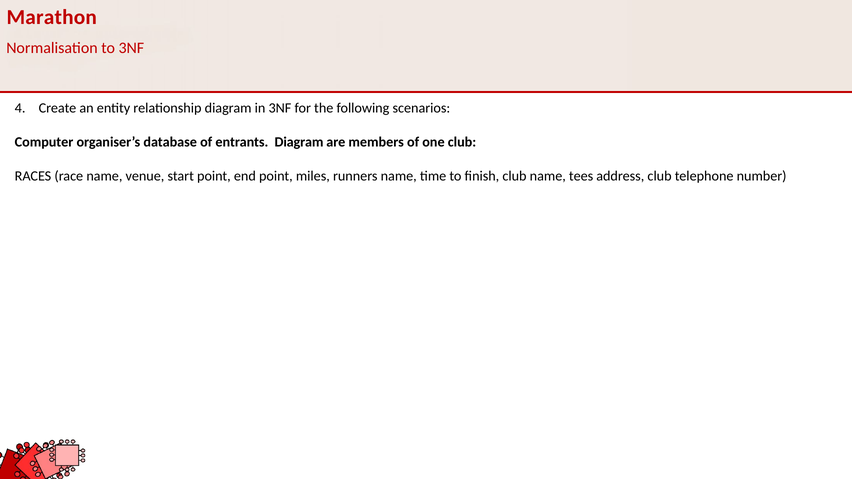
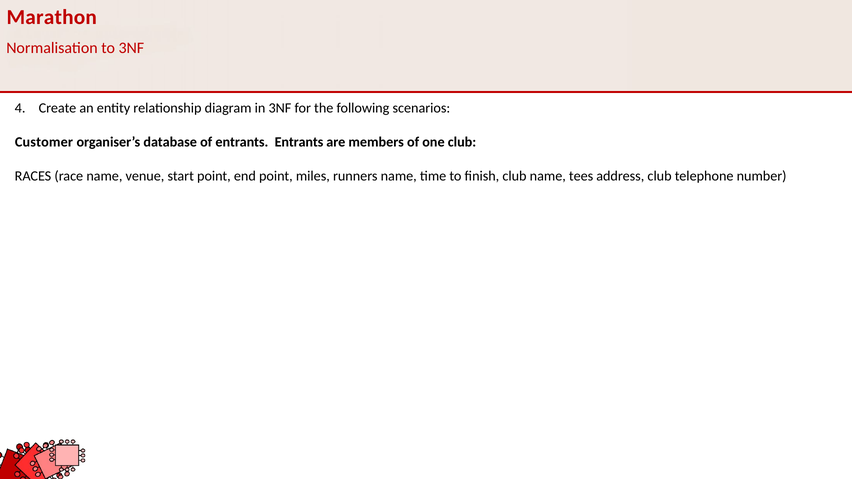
Computer: Computer -> Customer
entrants Diagram: Diagram -> Entrants
